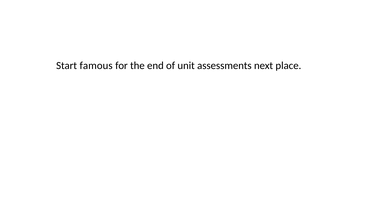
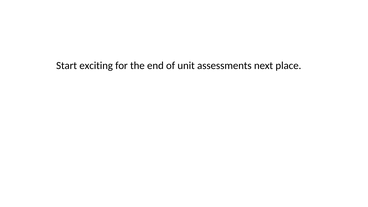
famous: famous -> exciting
